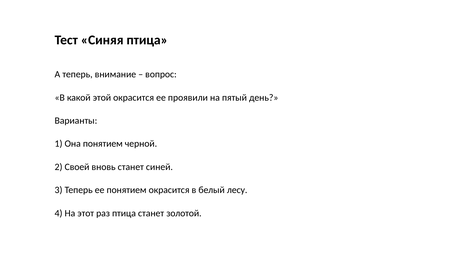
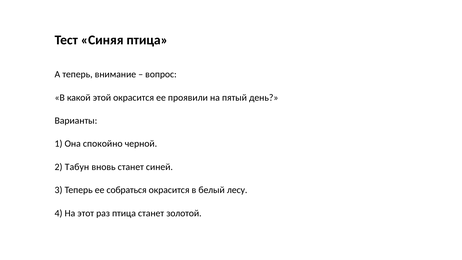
Она понятием: понятием -> спокойно
Своей: Своей -> Табун
ее понятием: понятием -> собраться
